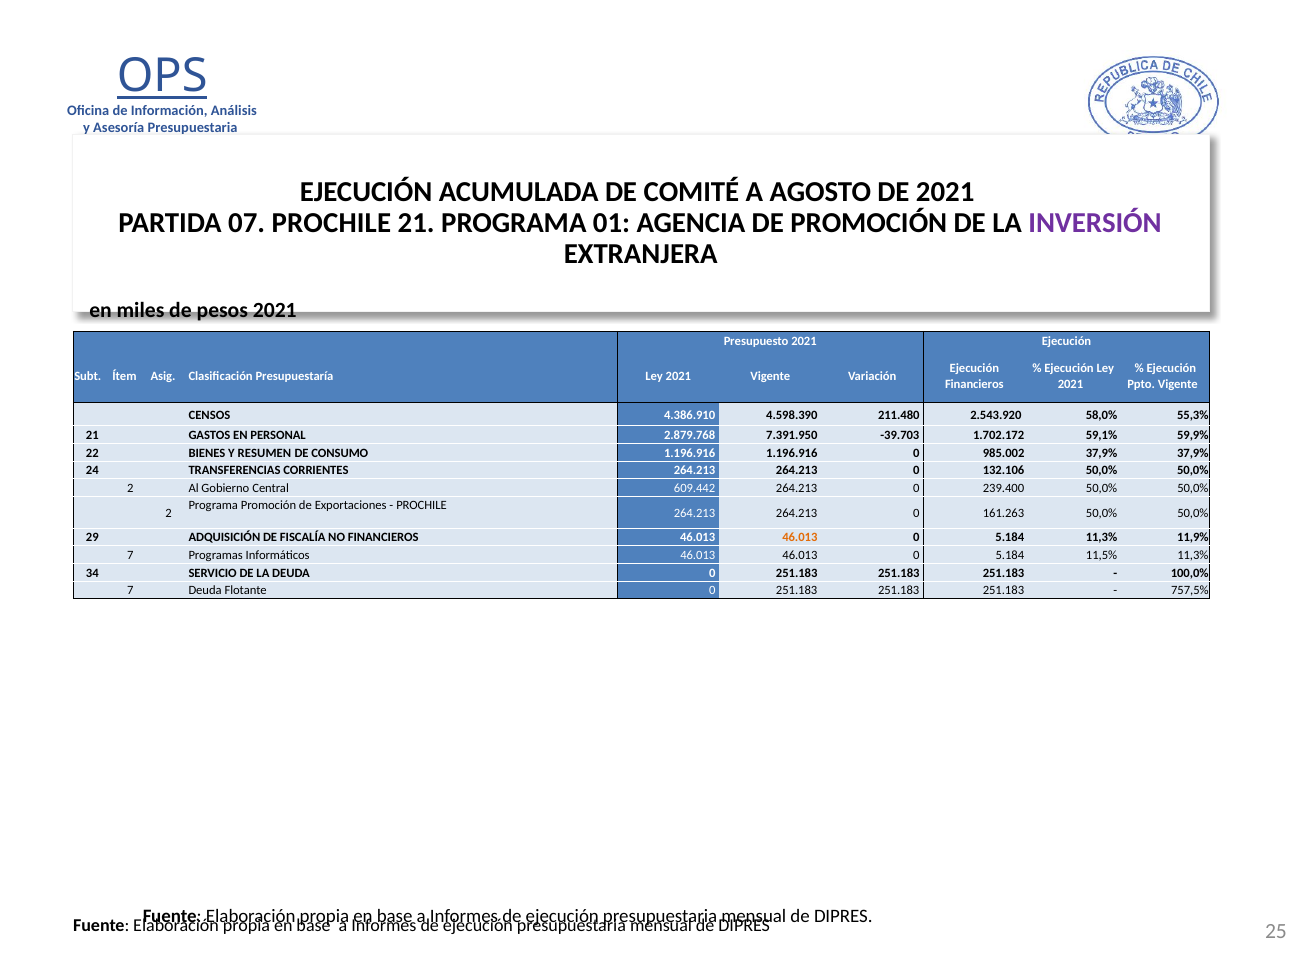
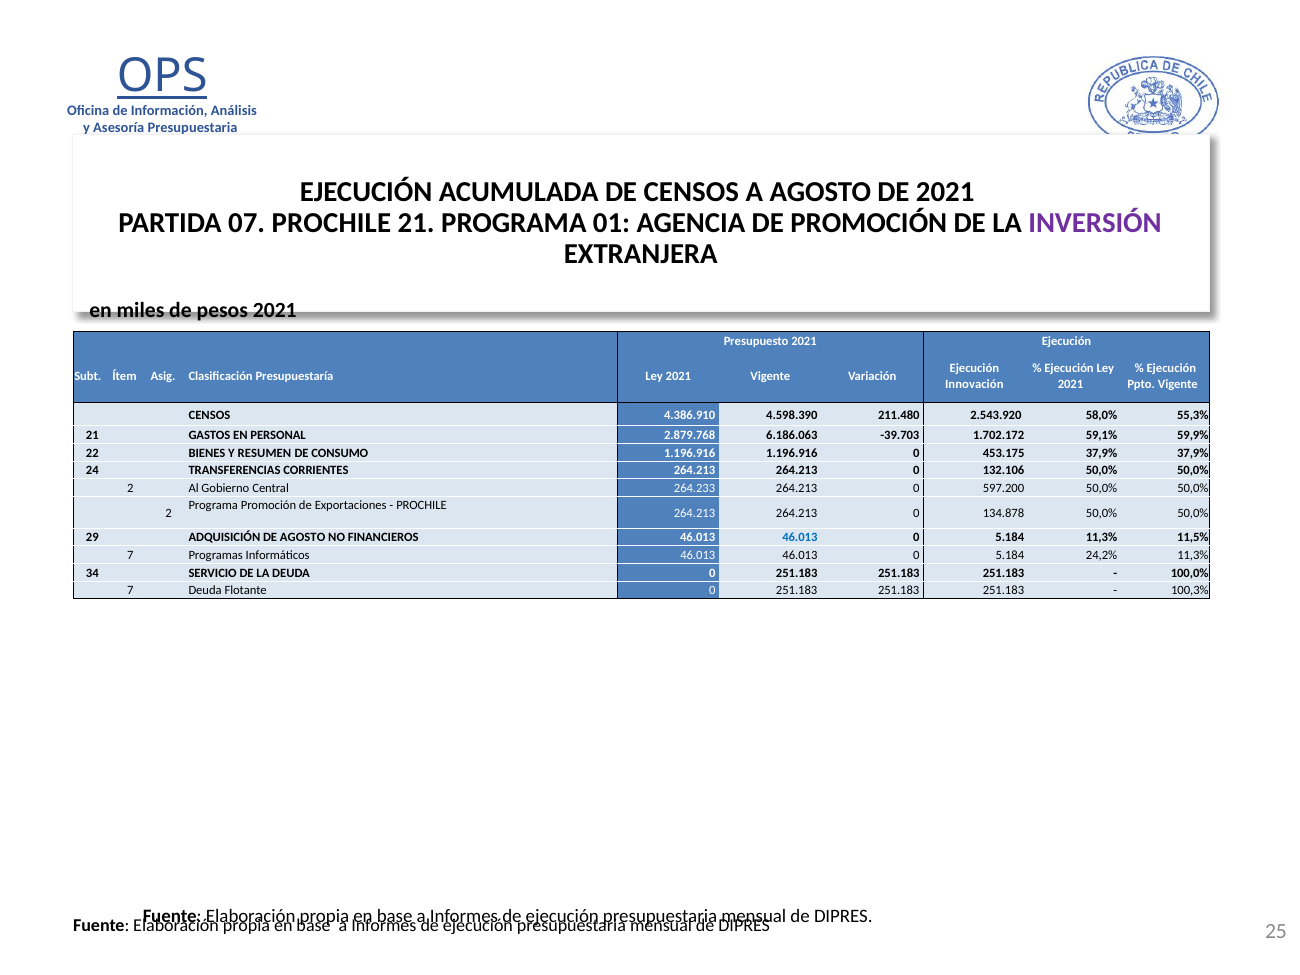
DE COMITÉ: COMITÉ -> CENSOS
Financieros at (974, 384): Financieros -> Innovación
7.391.950: 7.391.950 -> 6.186.063
985.002: 985.002 -> 453.175
609.442: 609.442 -> 264.233
239.400: 239.400 -> 597.200
161.263: 161.263 -> 134.878
DE FISCALÍA: FISCALÍA -> AGOSTO
46.013 at (800, 538) colour: orange -> blue
11,9%: 11,9% -> 11,5%
11,5%: 11,5% -> 24,2%
757,5%: 757,5% -> 100,3%
